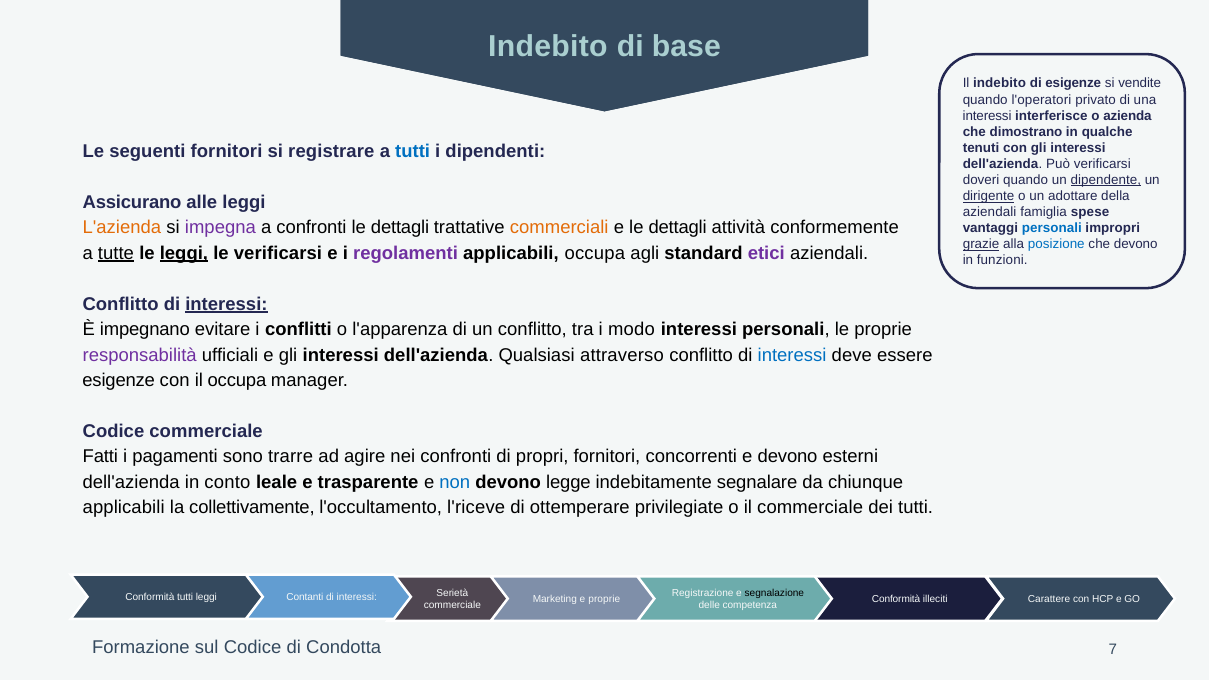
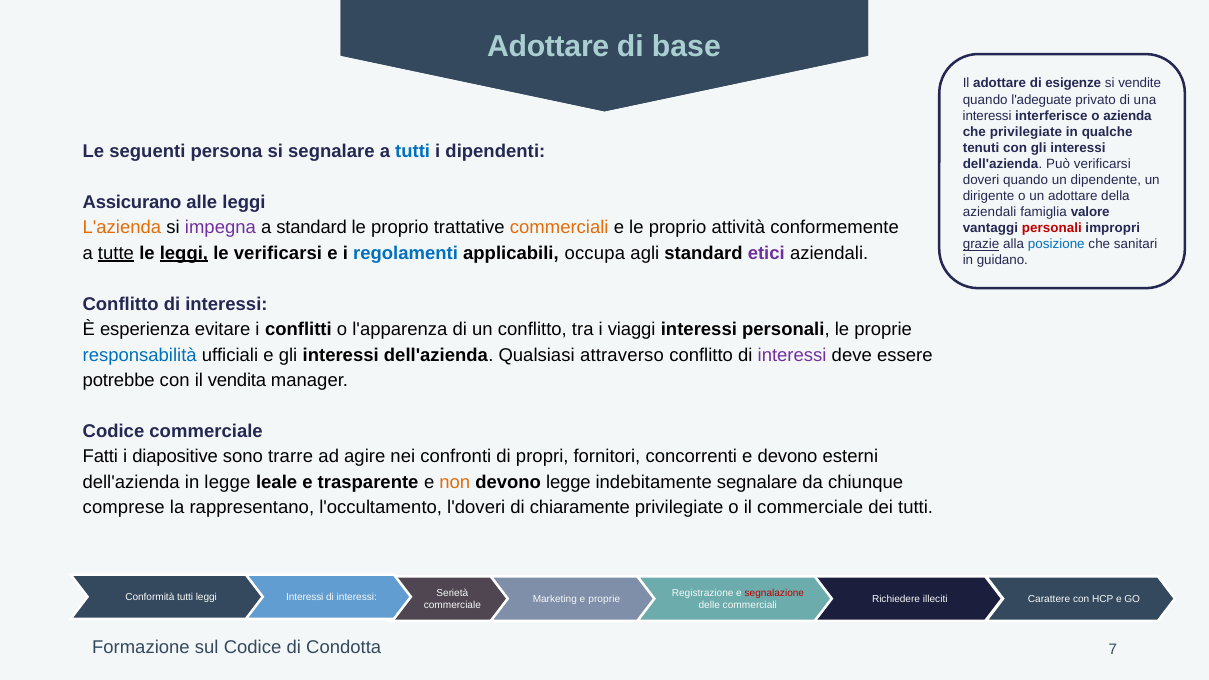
Indebito at (548, 47): Indebito -> Adottare
Il indebito: indebito -> adottare
l'operatori: l'operatori -> l'adeguate
che dimostrano: dimostrano -> privilegiate
seguenti fornitori: fornitori -> persona
si registrare: registrare -> segnalare
dipendente underline: present -> none
dirigente underline: present -> none
spese: spese -> valore
a confronti: confronti -> standard
dettagli at (400, 228): dettagli -> proprio
e le dettagli: dettagli -> proprio
personali at (1052, 228) colour: blue -> red
che devono: devono -> sanitari
regolamenti colour: purple -> blue
funzioni: funzioni -> guidano
interessi at (226, 304) underline: present -> none
impegnano: impegnano -> esperienza
modo: modo -> viaggi
responsabilità colour: purple -> blue
interessi at (792, 355) colour: blue -> purple
esigenze at (119, 380): esigenze -> potrebbe
il occupa: occupa -> vendita
pagamenti: pagamenti -> diapositive
in conto: conto -> legge
non colour: blue -> orange
applicabili at (124, 508): applicabili -> comprese
collettivamente: collettivamente -> rappresentano
l'riceve: l'riceve -> l'doveri
ottemperare: ottemperare -> chiaramente
segnalazione colour: black -> red
leggi Contanti: Contanti -> Interessi
Conformità at (896, 599): Conformità -> Richiedere
delle competenza: competenza -> commerciali
